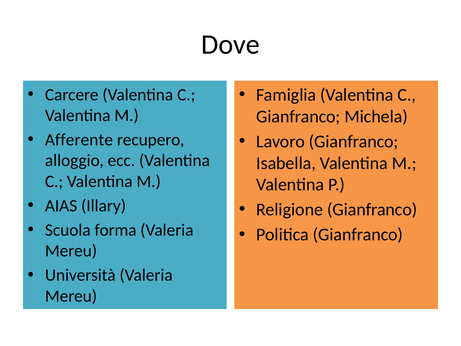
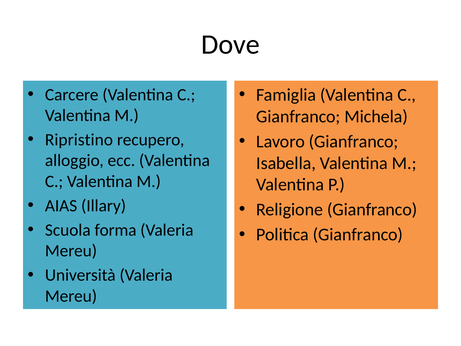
Afferente: Afferente -> Ripristino
